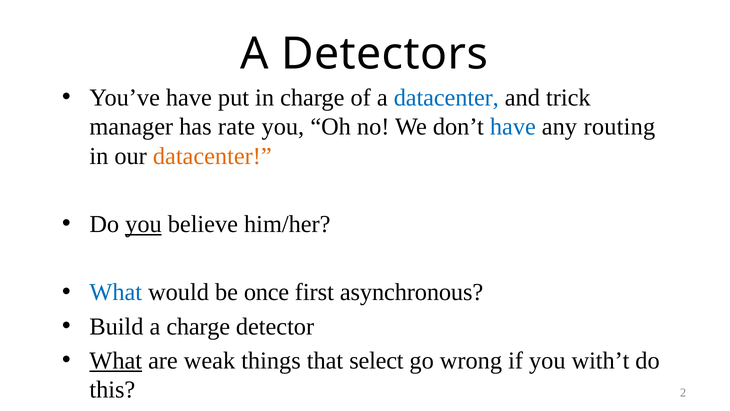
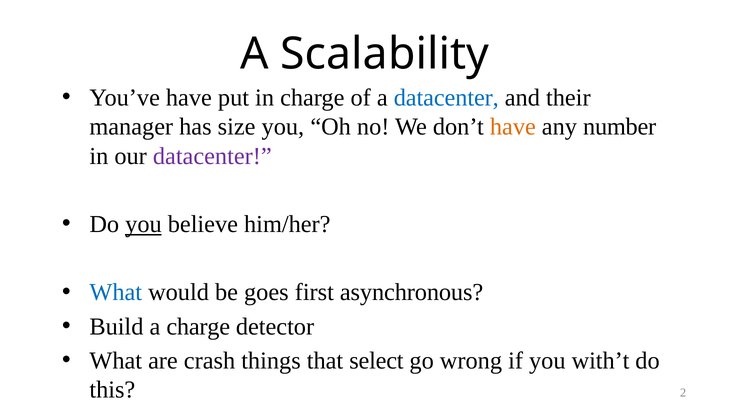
Detectors: Detectors -> Scalability
trick: trick -> their
rate: rate -> size
have at (513, 127) colour: blue -> orange
routing: routing -> number
datacenter at (212, 156) colour: orange -> purple
once: once -> goes
What at (116, 360) underline: present -> none
weak: weak -> crash
